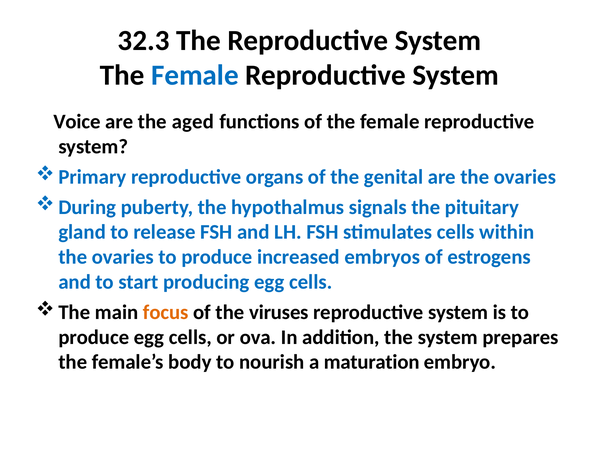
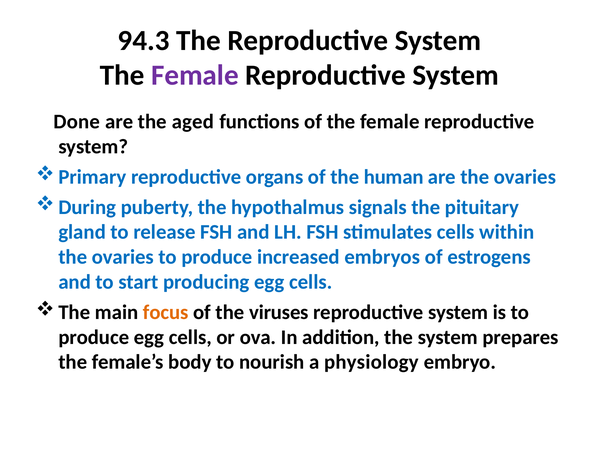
32.3: 32.3 -> 94.3
Female at (195, 75) colour: blue -> purple
Voice: Voice -> Done
genital: genital -> human
maturation: maturation -> physiology
